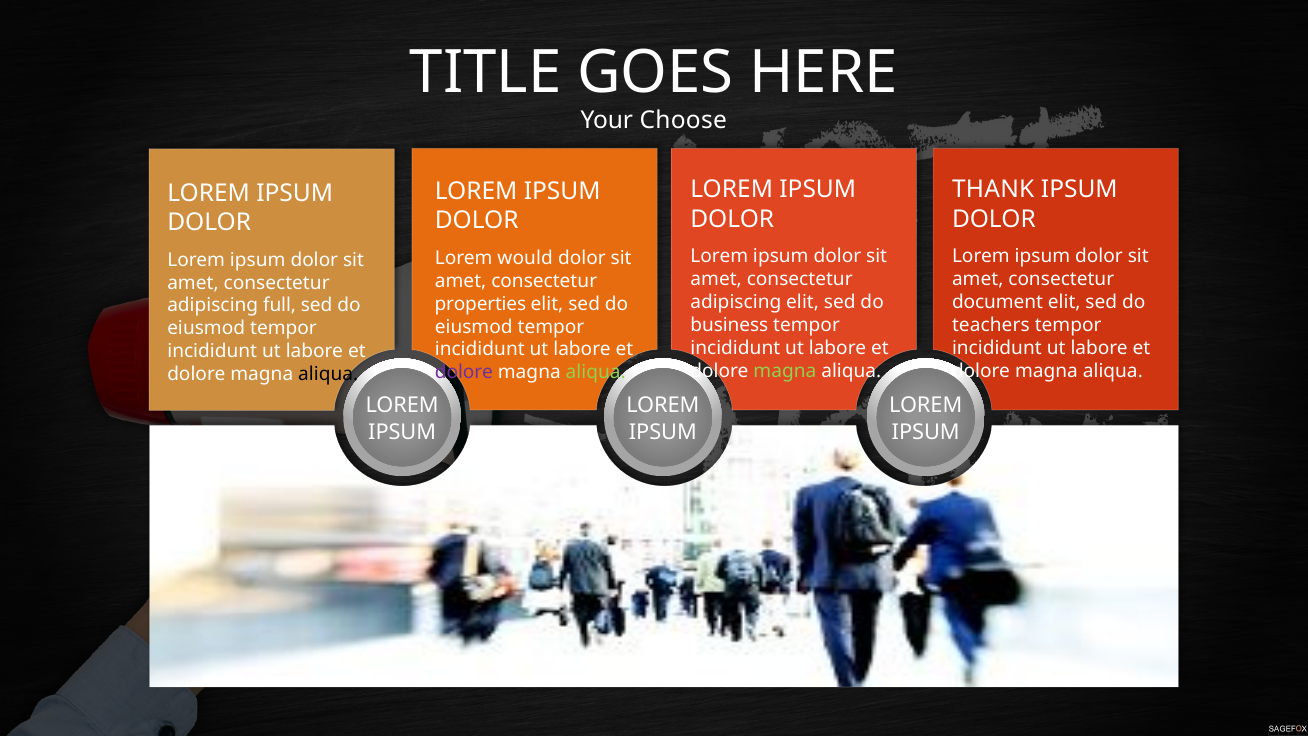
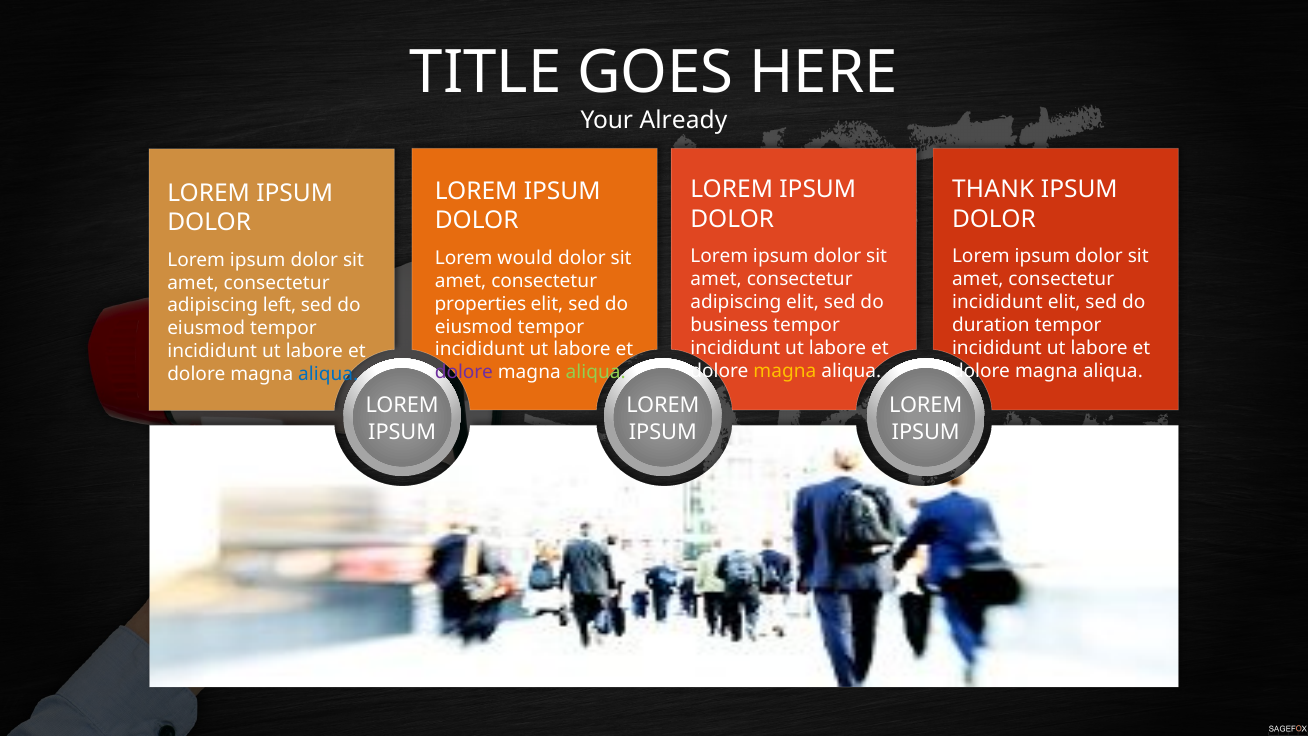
Choose: Choose -> Already
document at (997, 302): document -> incididunt
full: full -> left
teachers: teachers -> duration
magna at (785, 371) colour: light green -> yellow
aliqua at (328, 374) colour: black -> blue
